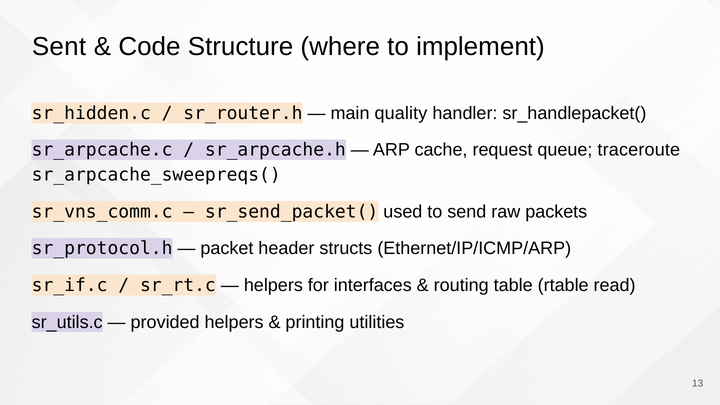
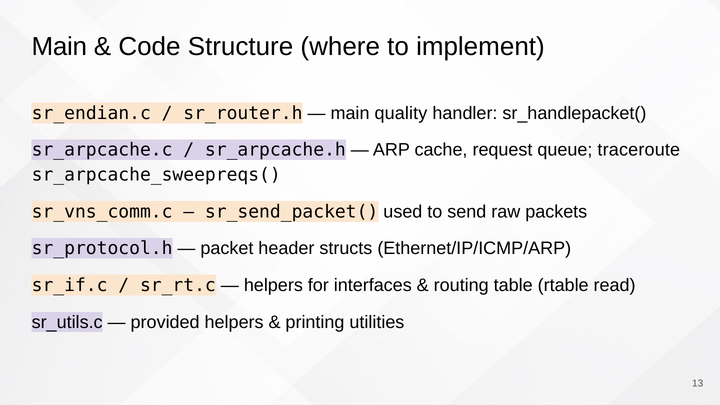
Sent at (59, 47): Sent -> Main
sr_hidden.c: sr_hidden.c -> sr_endian.c
